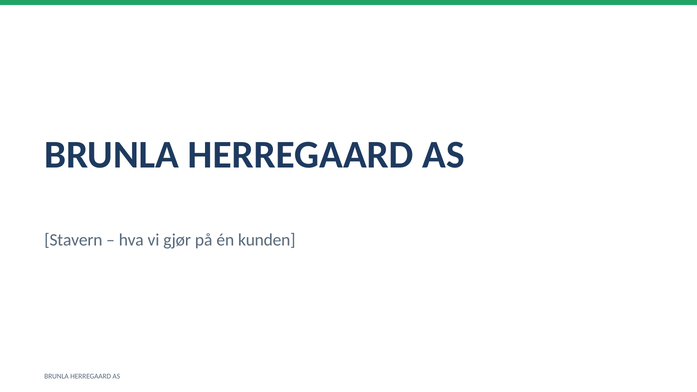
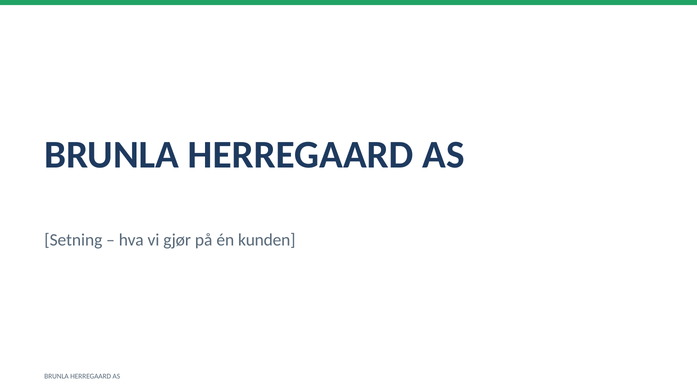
Stavern: Stavern -> Setning
